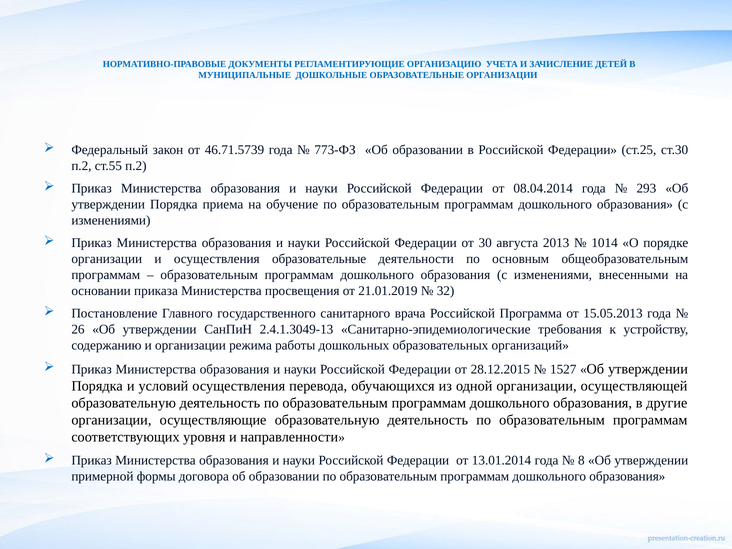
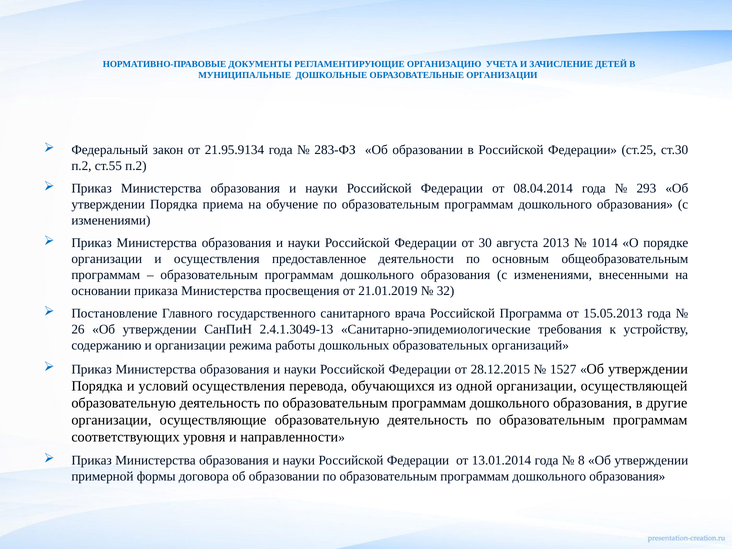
46.71.5739: 46.71.5739 -> 21.95.9134
773-ФЗ: 773-ФЗ -> 283-ФЗ
осуществления образовательные: образовательные -> предоставленное
